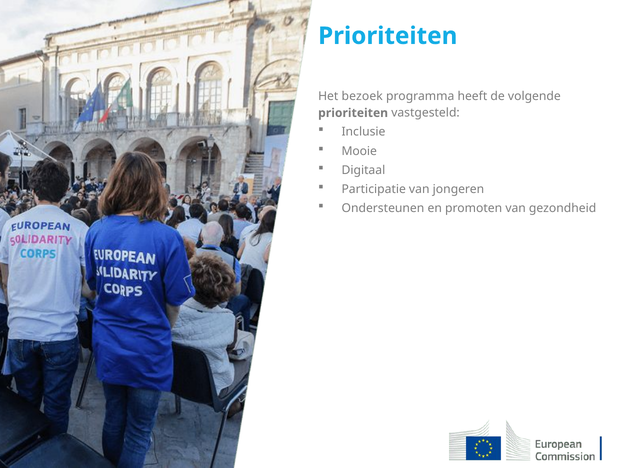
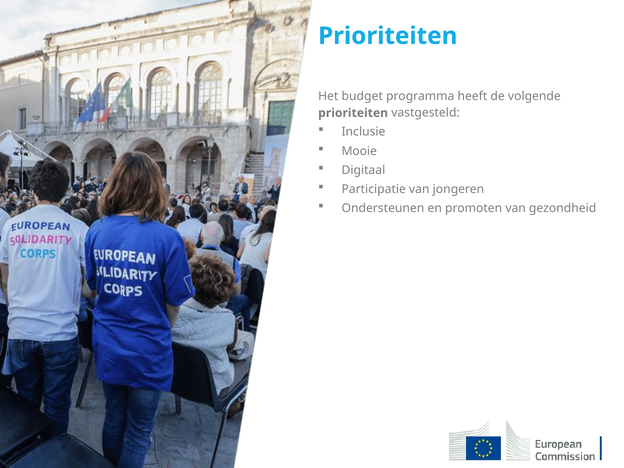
bezoek: bezoek -> budget
